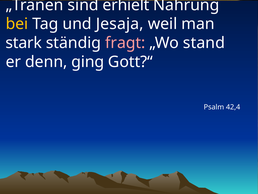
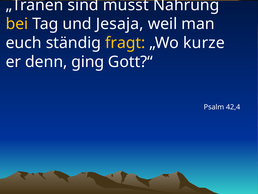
erhielt: erhielt -> müsst
stark: stark -> euch
fragt colour: pink -> yellow
stand: stand -> kurze
